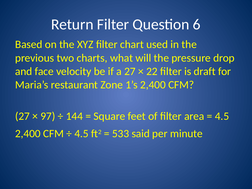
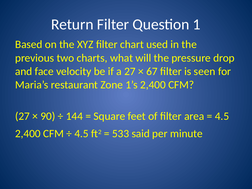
6: 6 -> 1
22: 22 -> 67
draft: draft -> seen
97: 97 -> 90
